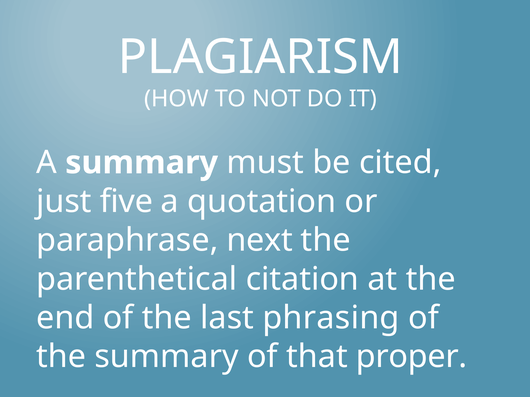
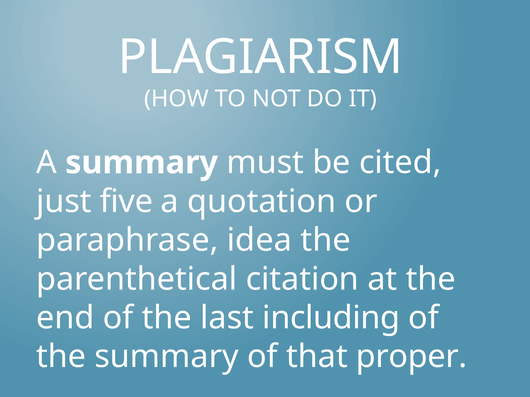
next: next -> idea
phrasing: phrasing -> including
